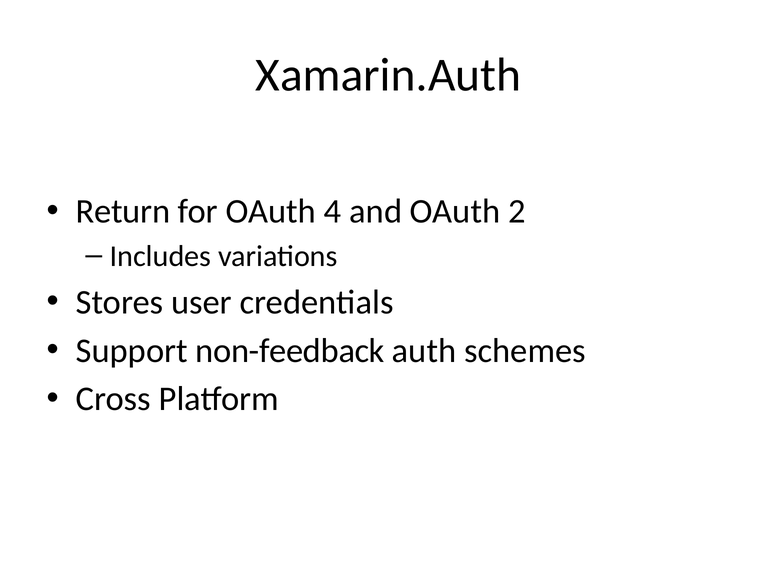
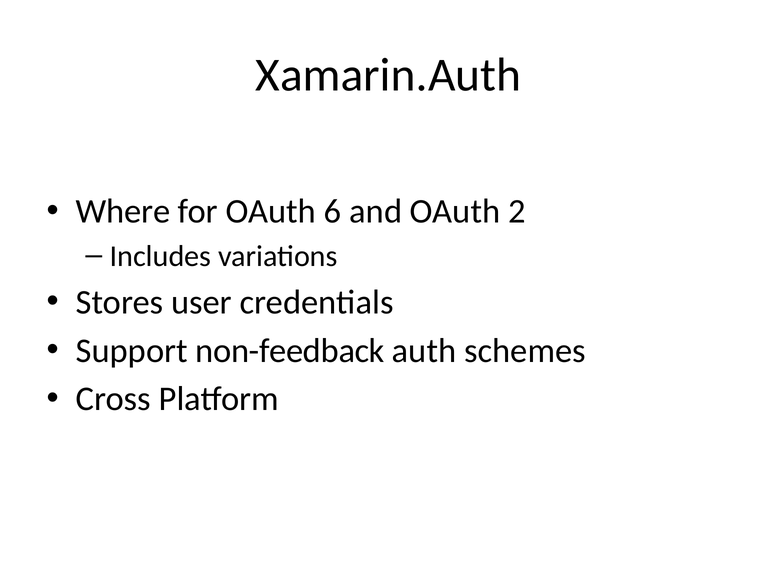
Return: Return -> Where
4: 4 -> 6
